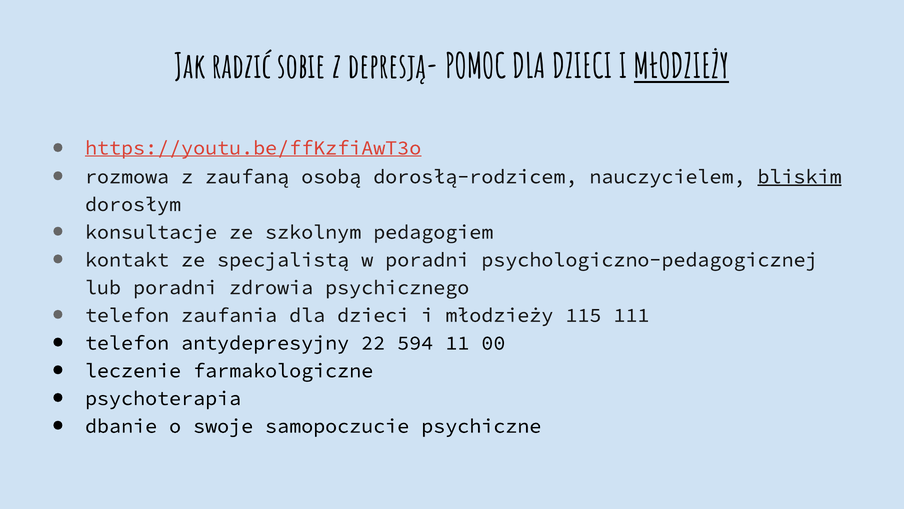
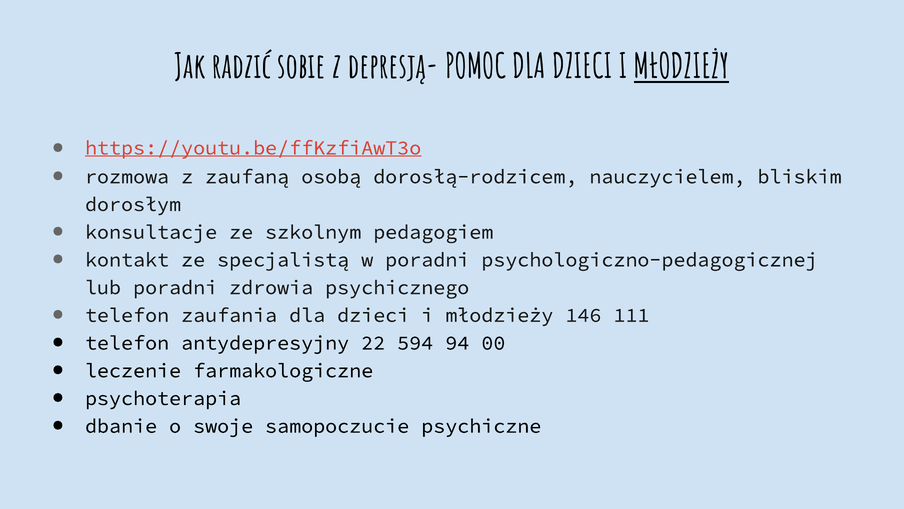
bliskim underline: present -> none
115: 115 -> 146
11: 11 -> 94
